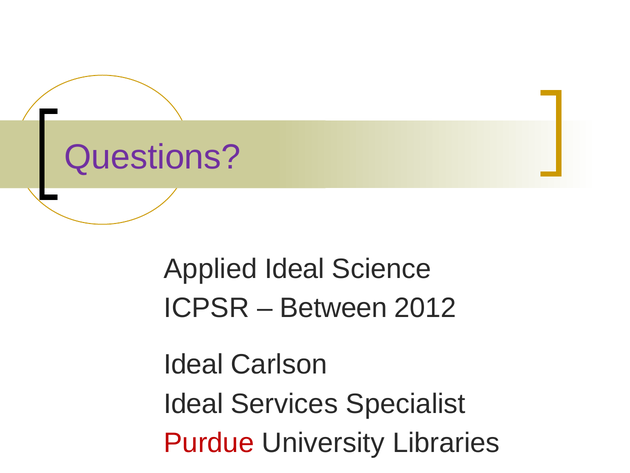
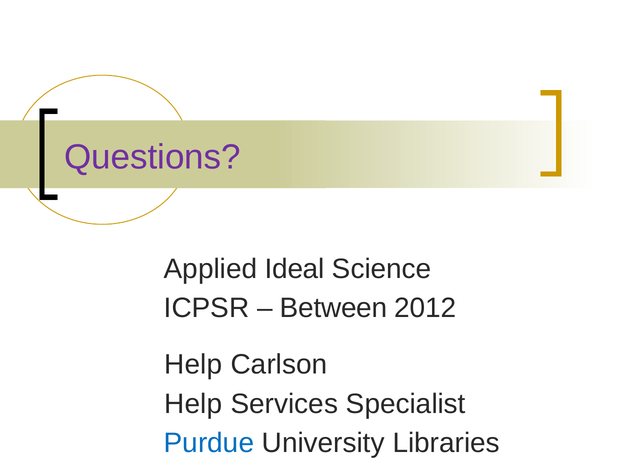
Ideal at (193, 364): Ideal -> Help
Ideal at (193, 403): Ideal -> Help
Purdue colour: red -> blue
